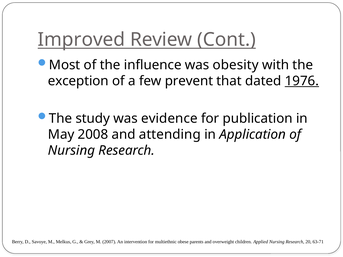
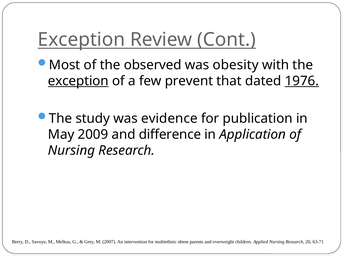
Improved at (81, 40): Improved -> Exception
influence: influence -> observed
exception at (78, 81) underline: none -> present
2008: 2008 -> 2009
attending: attending -> difference
